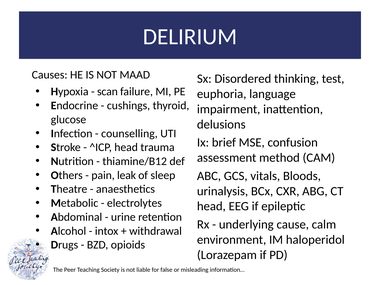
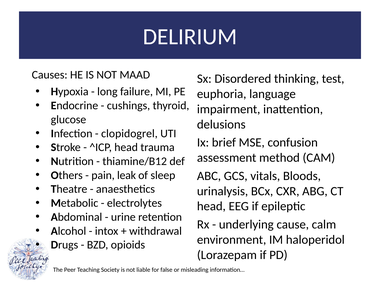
scan: scan -> long
counselling: counselling -> clopidogrel
